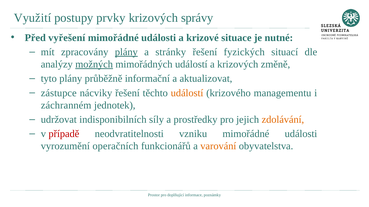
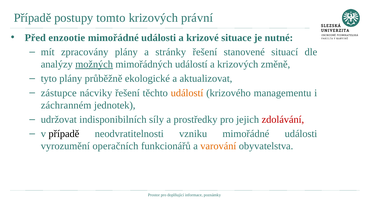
Využití at (32, 18): Využití -> Případě
prvky: prvky -> tomto
správy: správy -> právní
vyřešení: vyřešení -> enzootie
plány at (126, 52) underline: present -> none
fyzických: fyzických -> stanovené
informační: informační -> ekologické
zdolávání colour: orange -> red
případě at (64, 134) colour: red -> black
